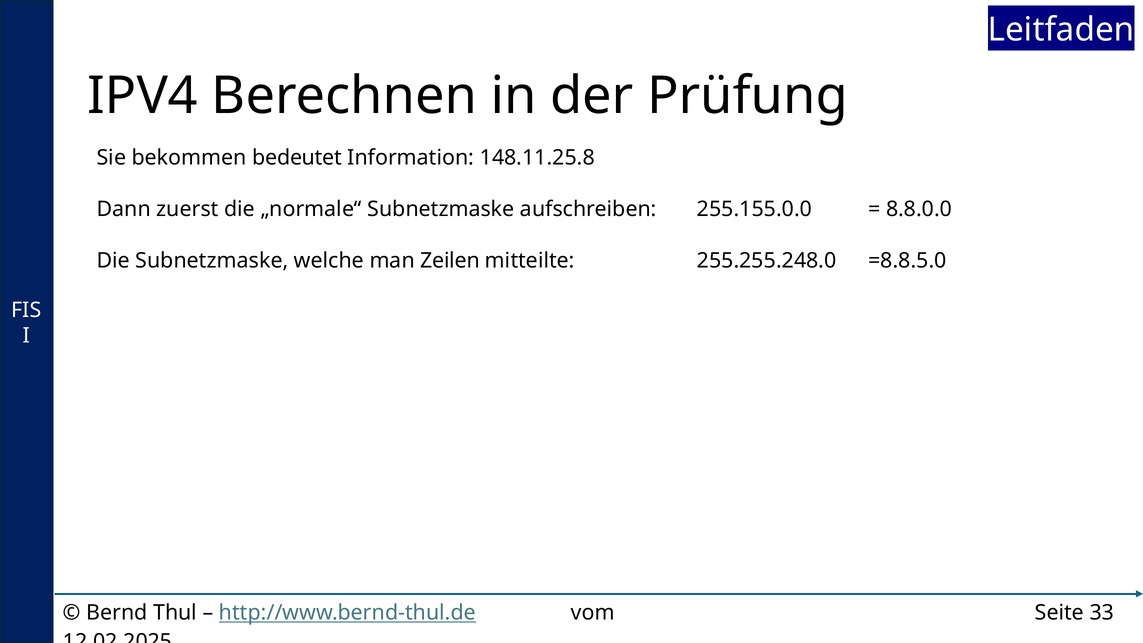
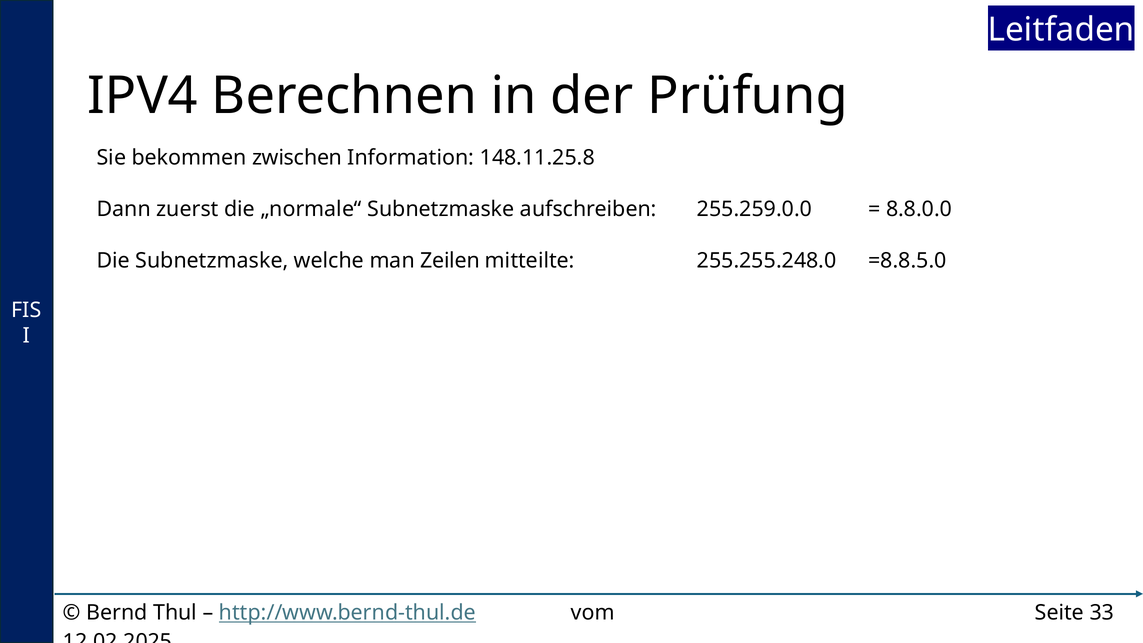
bedeutet: bedeutet -> zwischen
255.155.0.0: 255.155.0.0 -> 255.259.0.0
